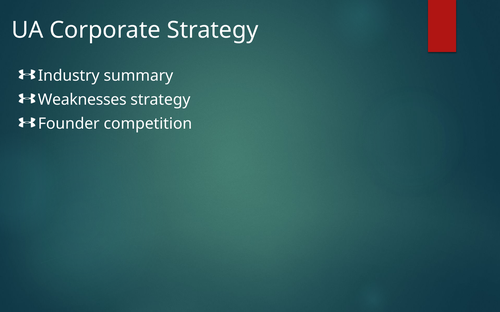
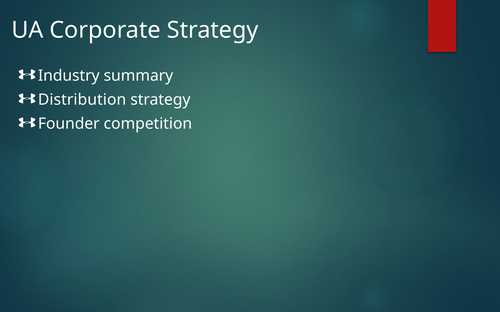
Weaknesses: Weaknesses -> Distribution
